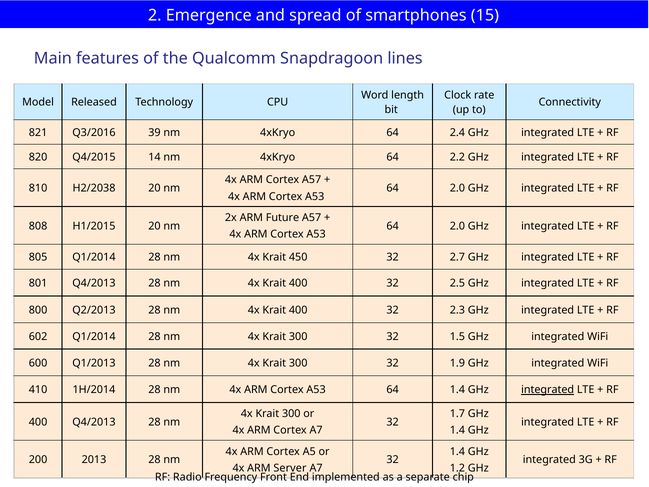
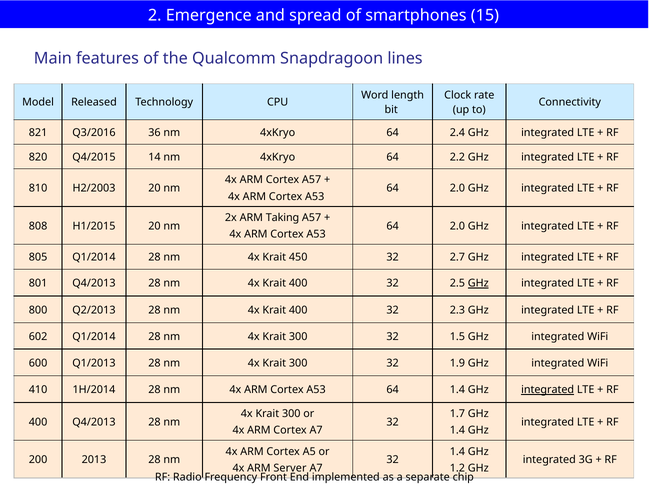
39: 39 -> 36
H2/2038: H2/2038 -> H2/2003
Future: Future -> Taking
GHz at (478, 283) underline: none -> present
